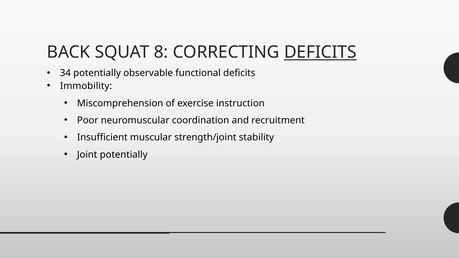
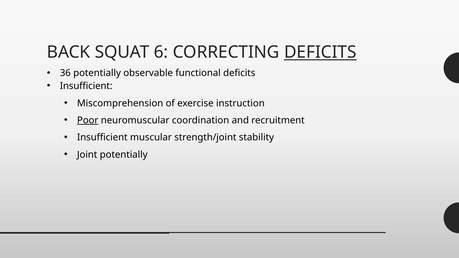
8: 8 -> 6
34: 34 -> 36
Immobility at (86, 86): Immobility -> Insufficient
Poor underline: none -> present
